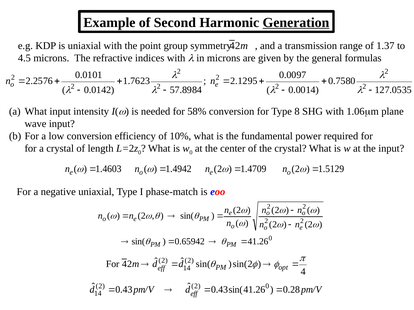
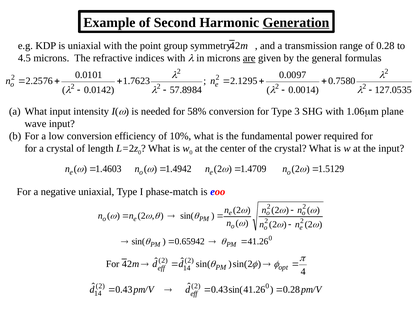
1.37: 1.37 -> 0.28
are underline: none -> present
8: 8 -> 3
